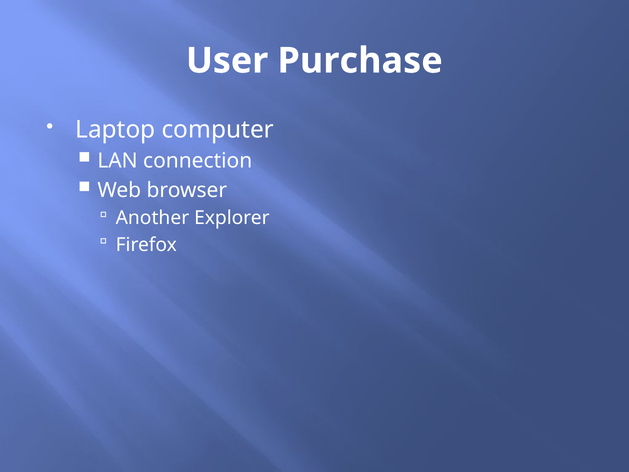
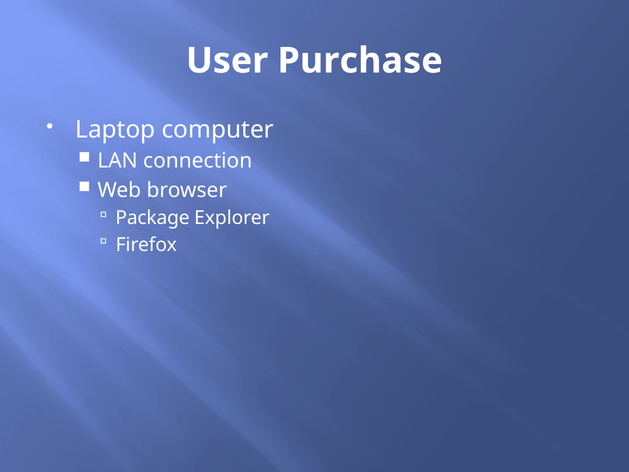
Another: Another -> Package
